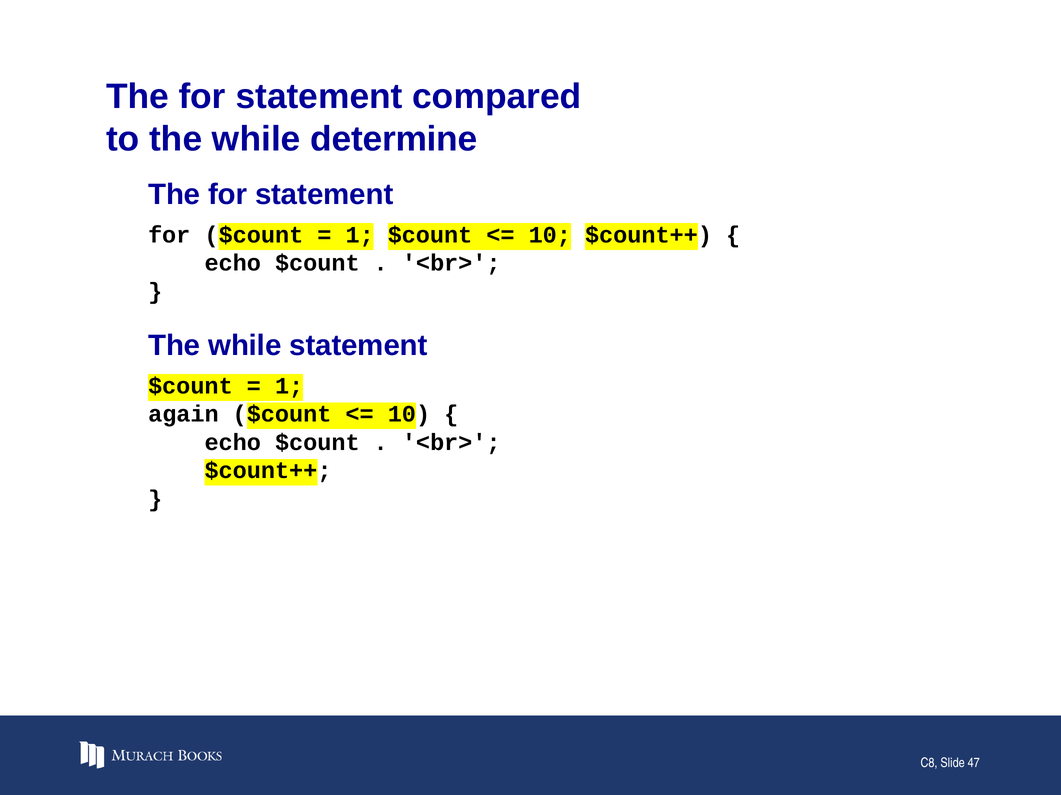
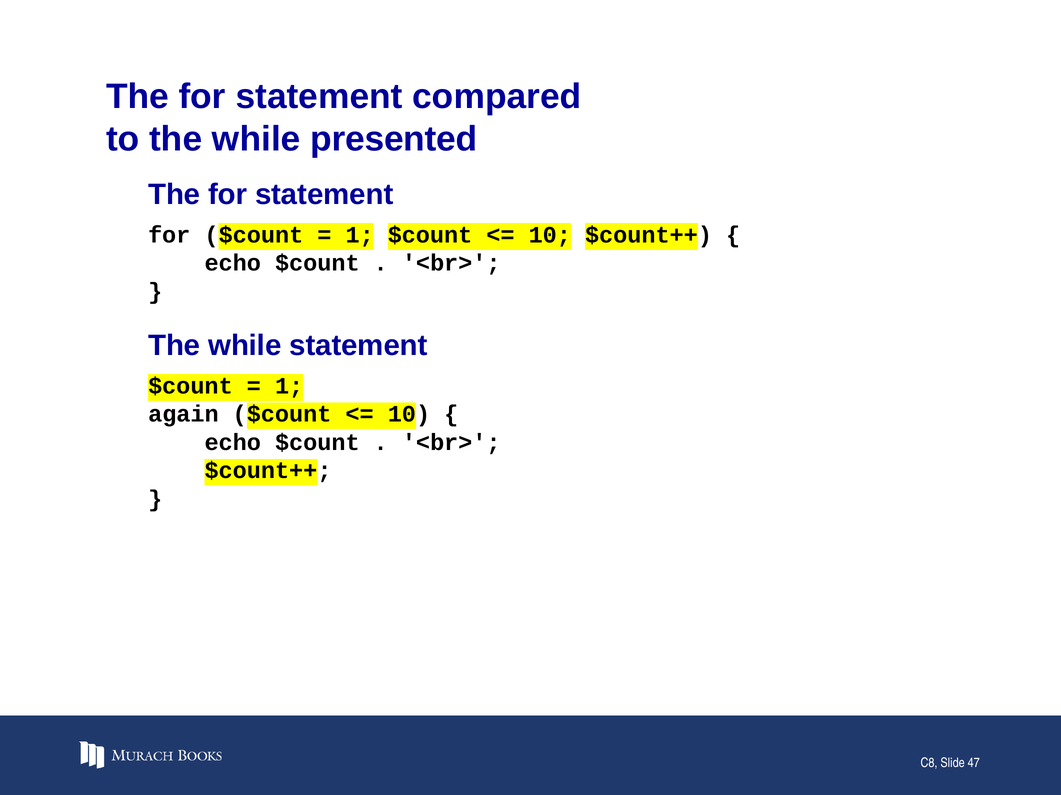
determine: determine -> presented
